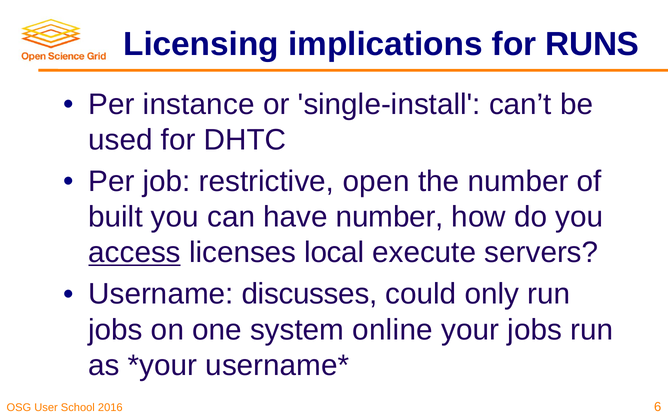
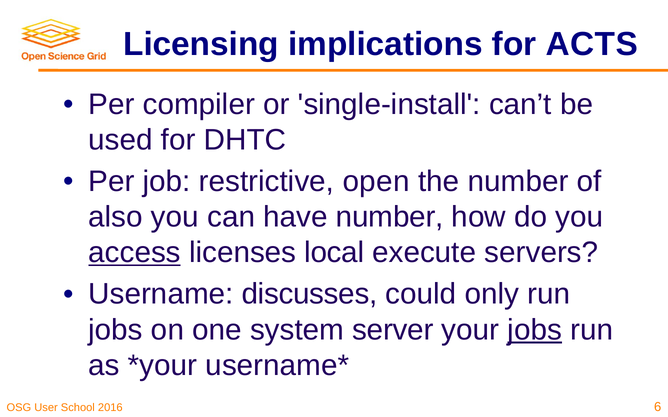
RUNS: RUNS -> ACTS
instance: instance -> compiler
built: built -> also
online: online -> server
jobs at (535, 330) underline: none -> present
